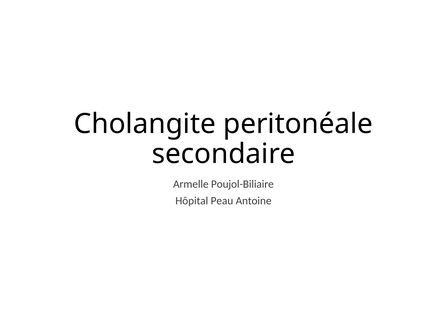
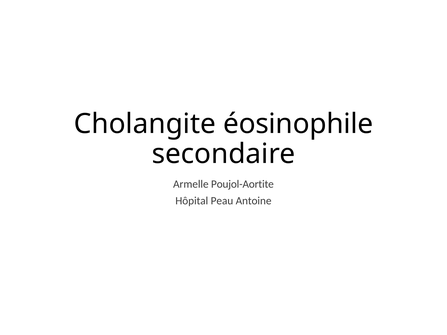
peritonéale: peritonéale -> éosinophile
Poujol-Biliaire: Poujol-Biliaire -> Poujol-Aortite
